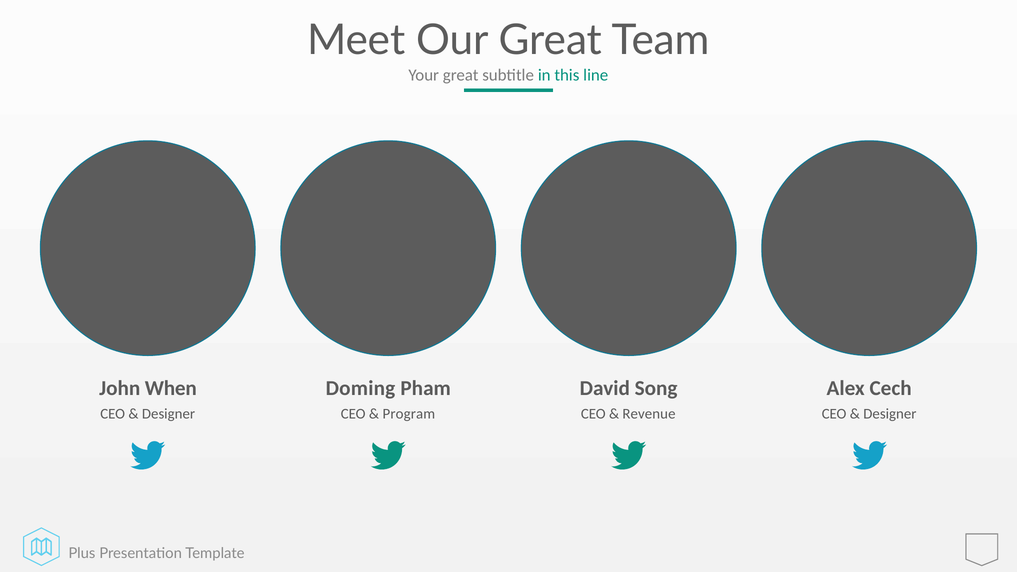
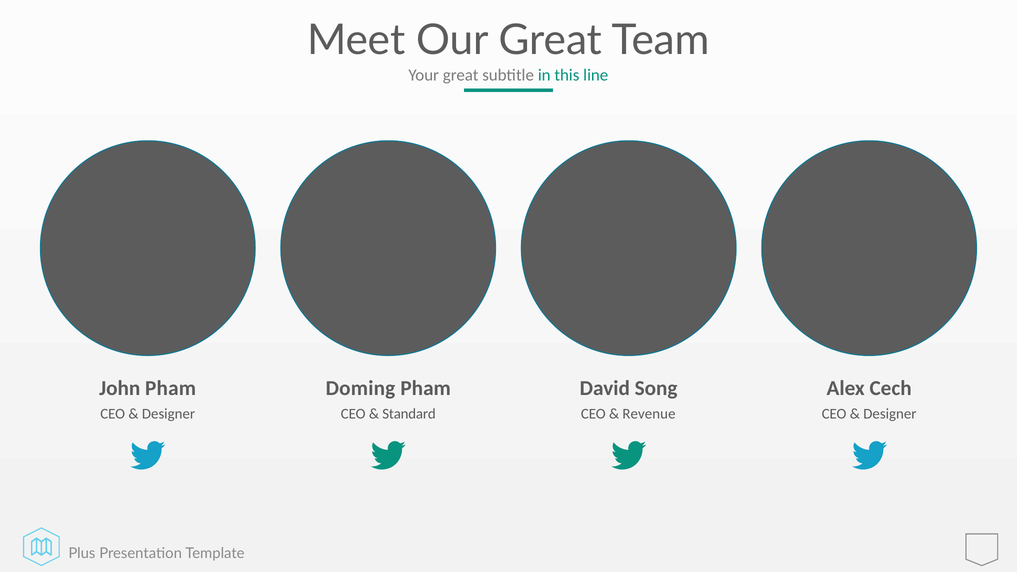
John When: When -> Pham
Program: Program -> Standard
